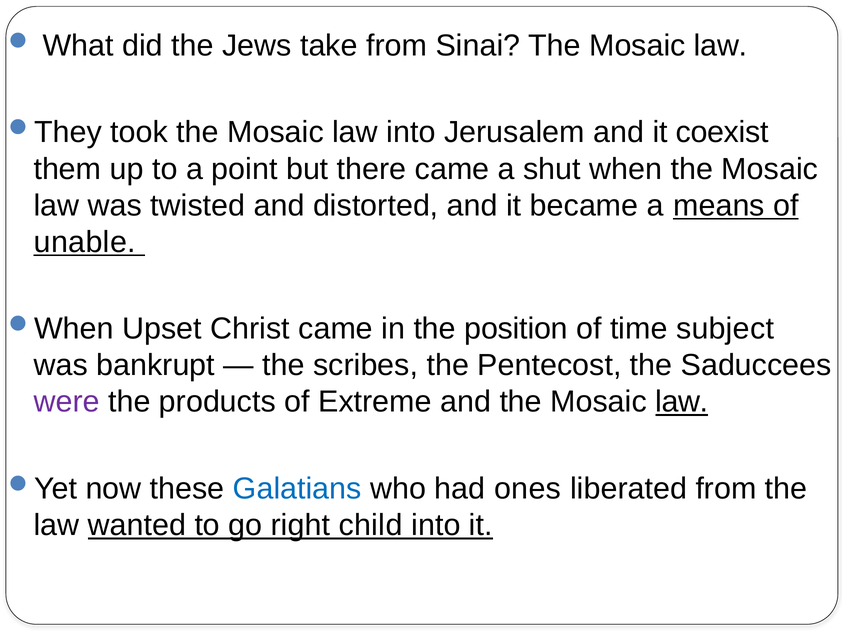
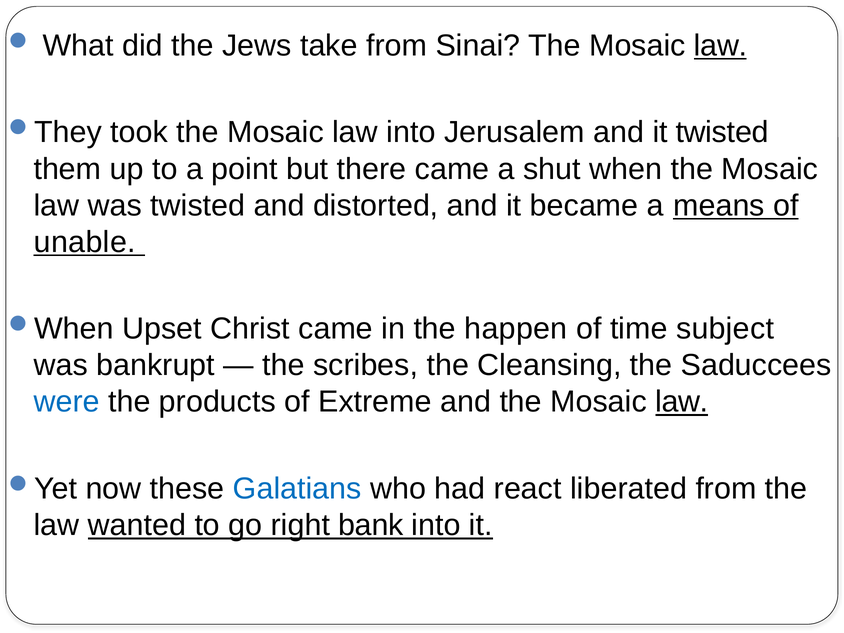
law at (721, 46) underline: none -> present
it coexist: coexist -> twisted
position: position -> happen
Pentecost: Pentecost -> Cleansing
were colour: purple -> blue
ones: ones -> react
child: child -> bank
